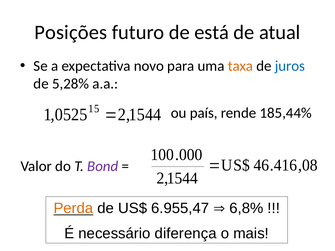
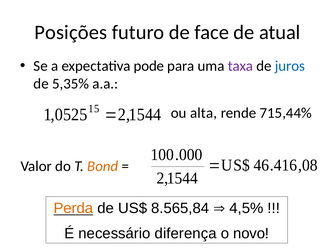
está: está -> face
novo: novo -> pode
taxa colour: orange -> purple
5,28%: 5,28% -> 5,35%
país: país -> alta
185,44%: 185,44% -> 715,44%
Bond colour: purple -> orange
6.955,47: 6.955,47 -> 8.565,84
6,8%: 6,8% -> 4,5%
mais: mais -> novo
